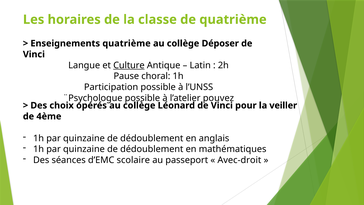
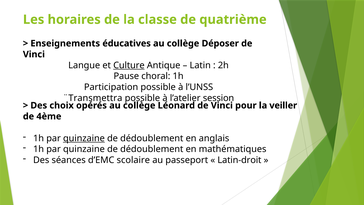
Enseignements quatrième: quatrième -> éducatives
¨Psychologue: ¨Psychologue -> ¨Transmettra
pouvez: pouvez -> session
quinzaine at (84, 138) underline: none -> present
Avec-droit: Avec-droit -> Latin-droit
